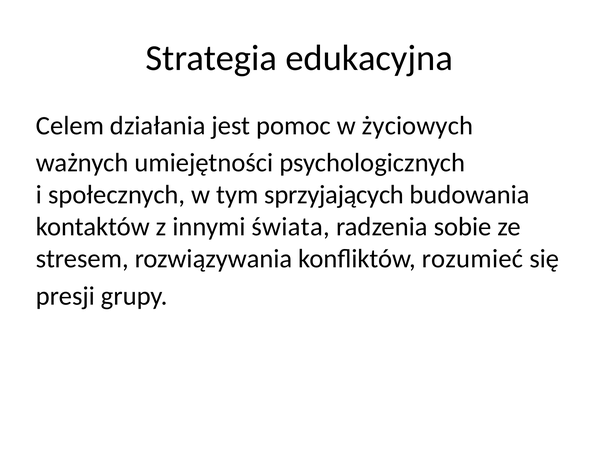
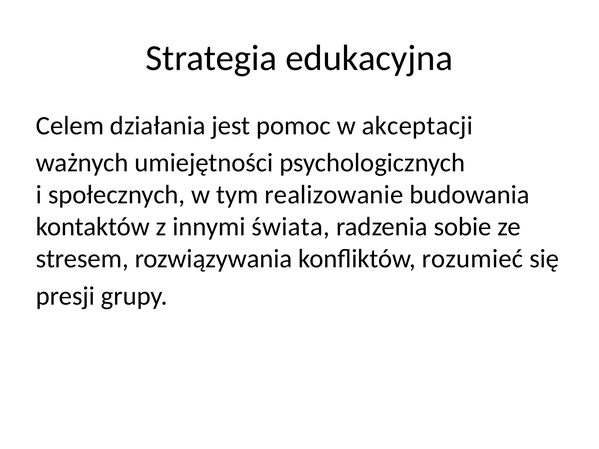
życiowych: życiowych -> akceptacji
sprzyjających: sprzyjających -> realizowanie
